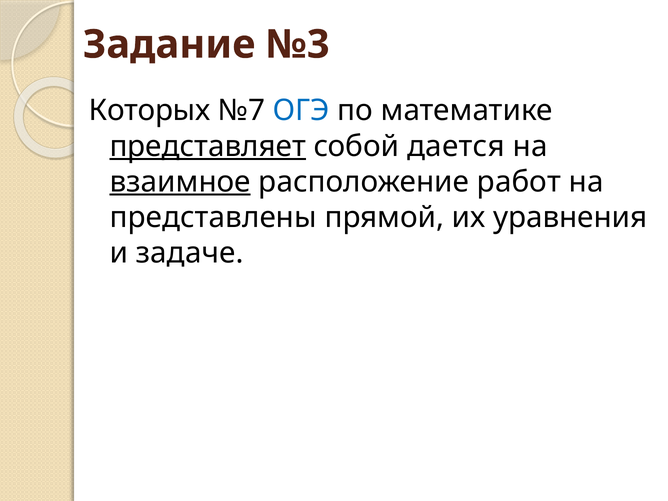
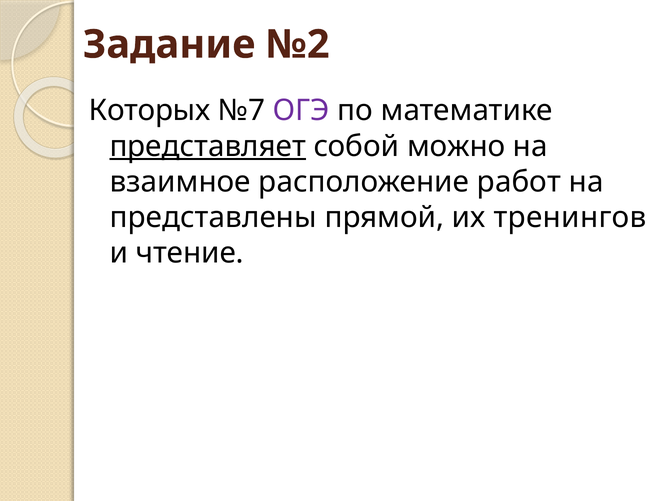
№3: №3 -> №2
ОГЭ colour: blue -> purple
дается: дается -> можно
взаимное underline: present -> none
уравнения: уравнения -> тренингов
задаче: задаче -> чтение
